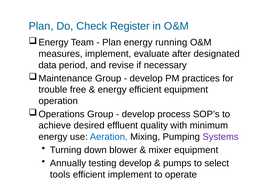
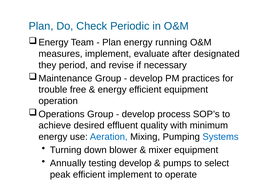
Register: Register -> Periodic
data: data -> they
Systems colour: purple -> blue
tools: tools -> peak
